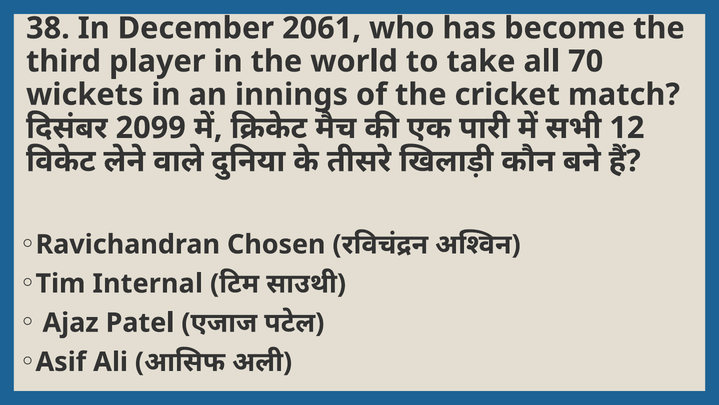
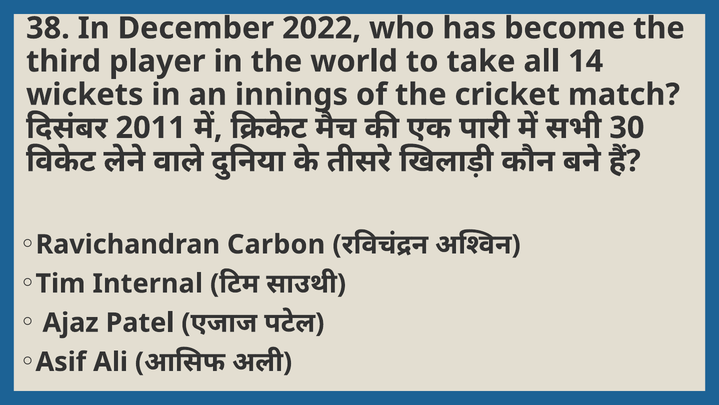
2061: 2061 -> 2022
70: 70 -> 14
2099: 2099 -> 2011
12: 12 -> 30
Chosen: Chosen -> Carbon
